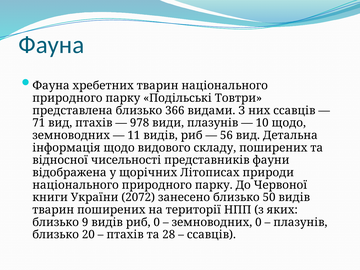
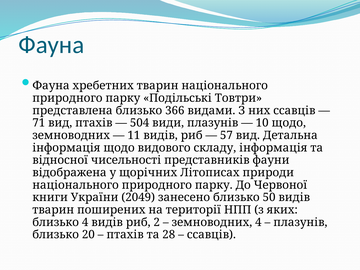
978: 978 -> 504
56: 56 -> 57
складу поширених: поширених -> інформація
2072: 2072 -> 2049
близько 9: 9 -> 4
риб 0: 0 -> 2
земноводних 0: 0 -> 4
